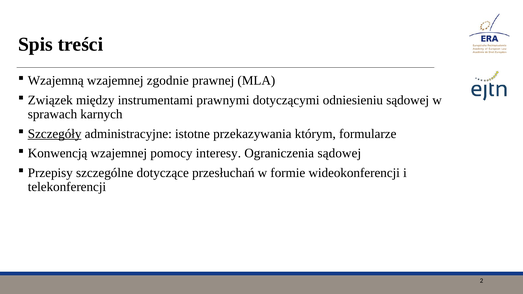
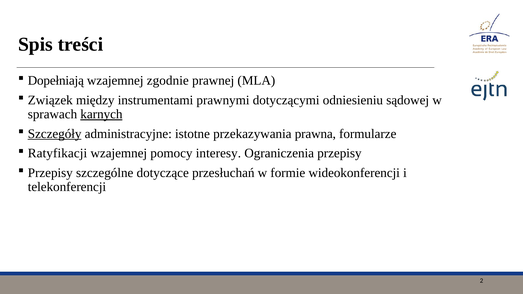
Wzajemną: Wzajemną -> Dopełniają
karnych underline: none -> present
którym: którym -> prawna
Konwencją: Konwencją -> Ratyfikacji
Ograniczenia sądowej: sądowej -> przepisy
